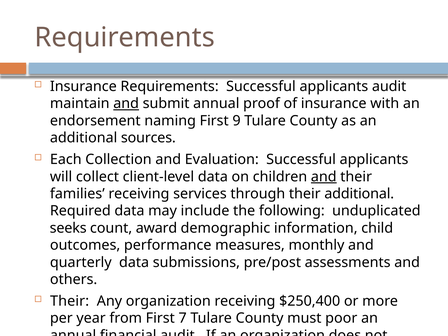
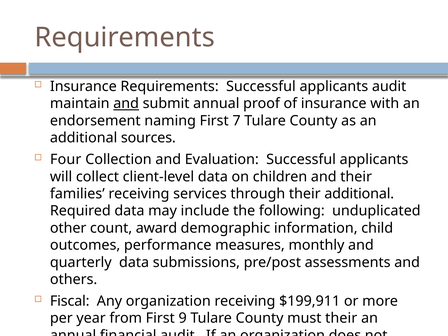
9: 9 -> 7
Each: Each -> Four
and at (324, 177) underline: present -> none
seeks: seeks -> other
Their at (70, 301): Their -> Fiscal
$250,400: $250,400 -> $199,911
7: 7 -> 9
must poor: poor -> their
